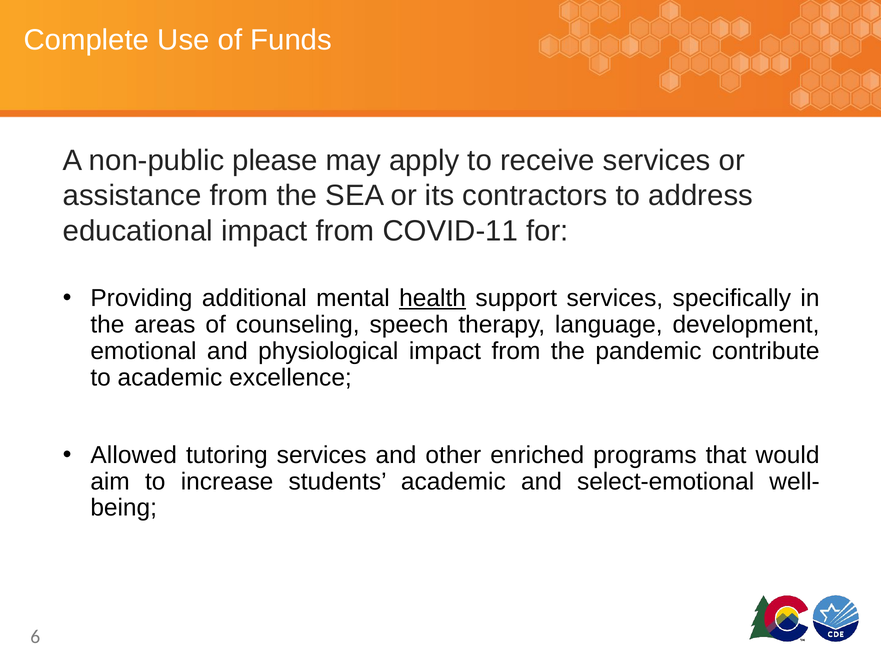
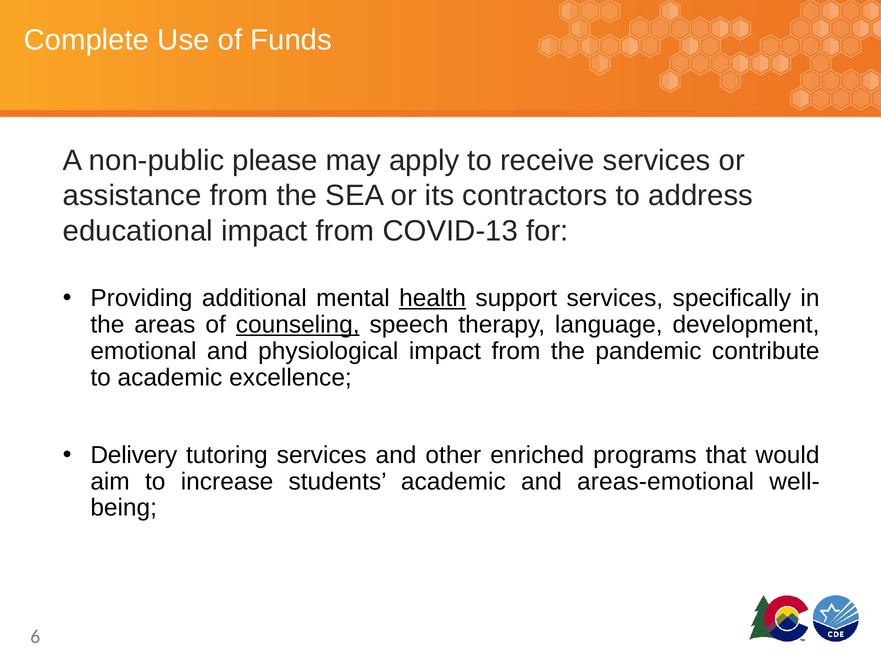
COVID-11: COVID-11 -> COVID-13
counseling underline: none -> present
Allowed: Allowed -> Delivery
select-emotional: select-emotional -> areas-emotional
